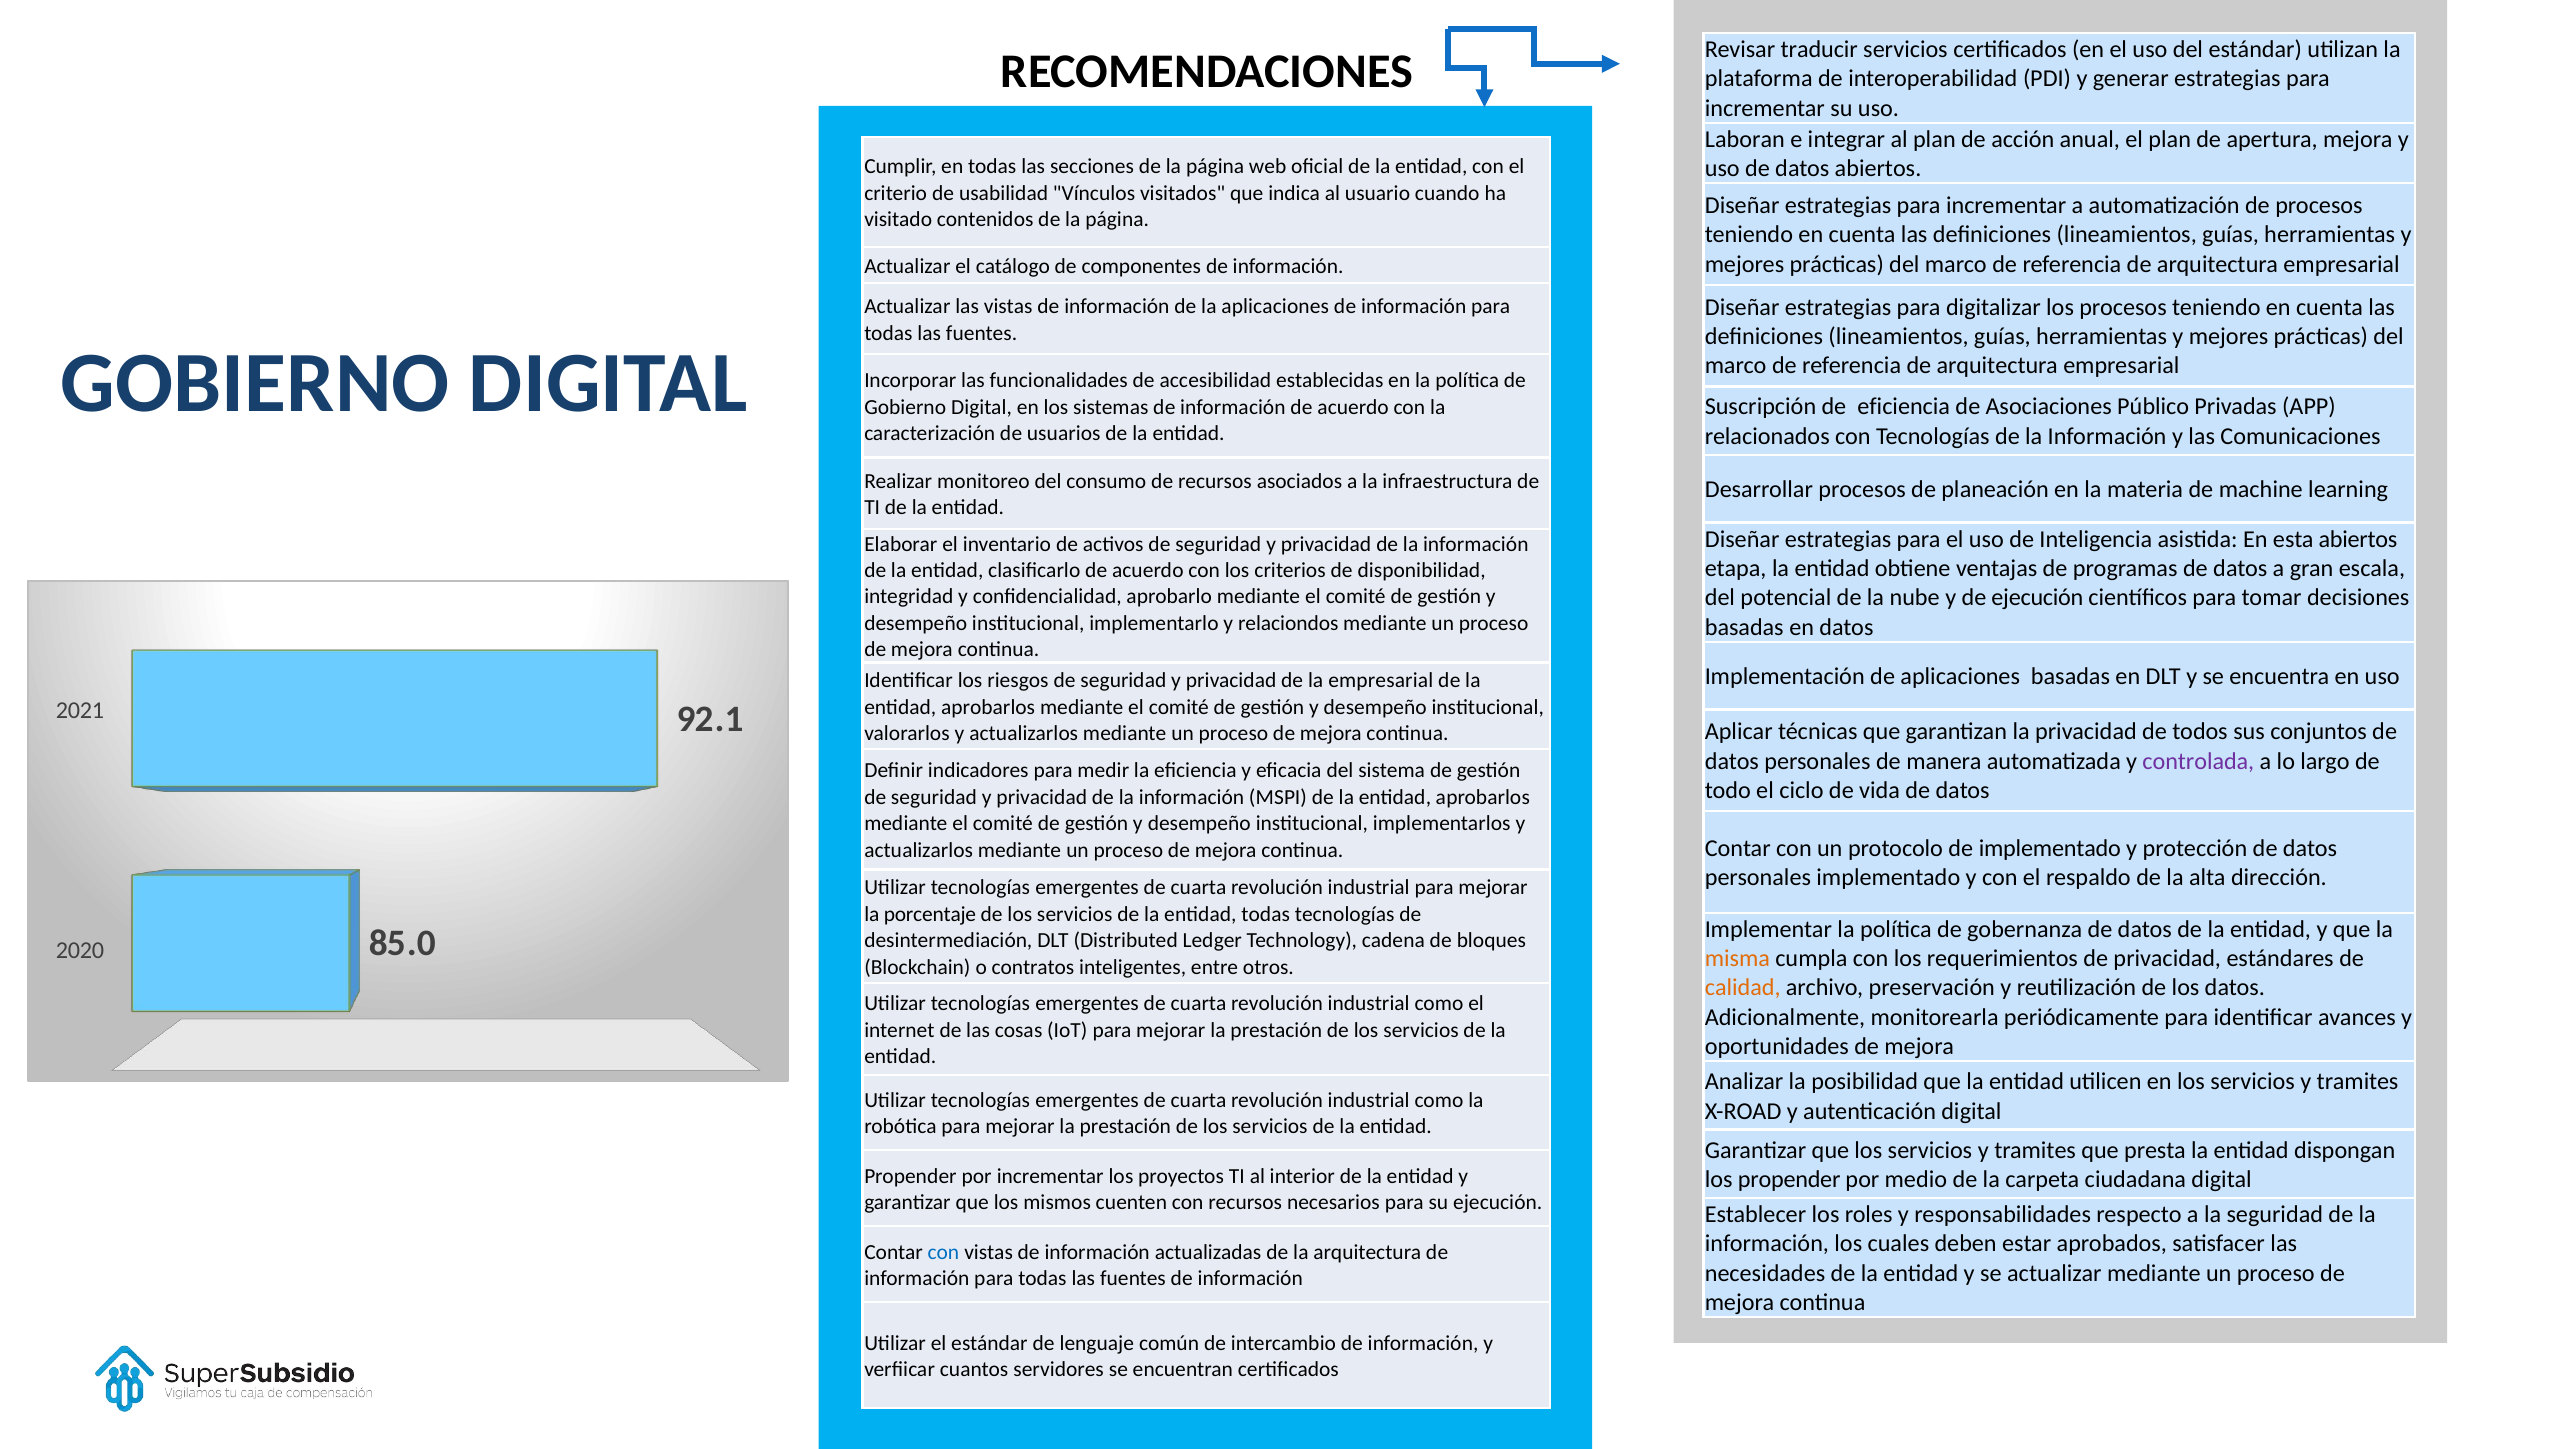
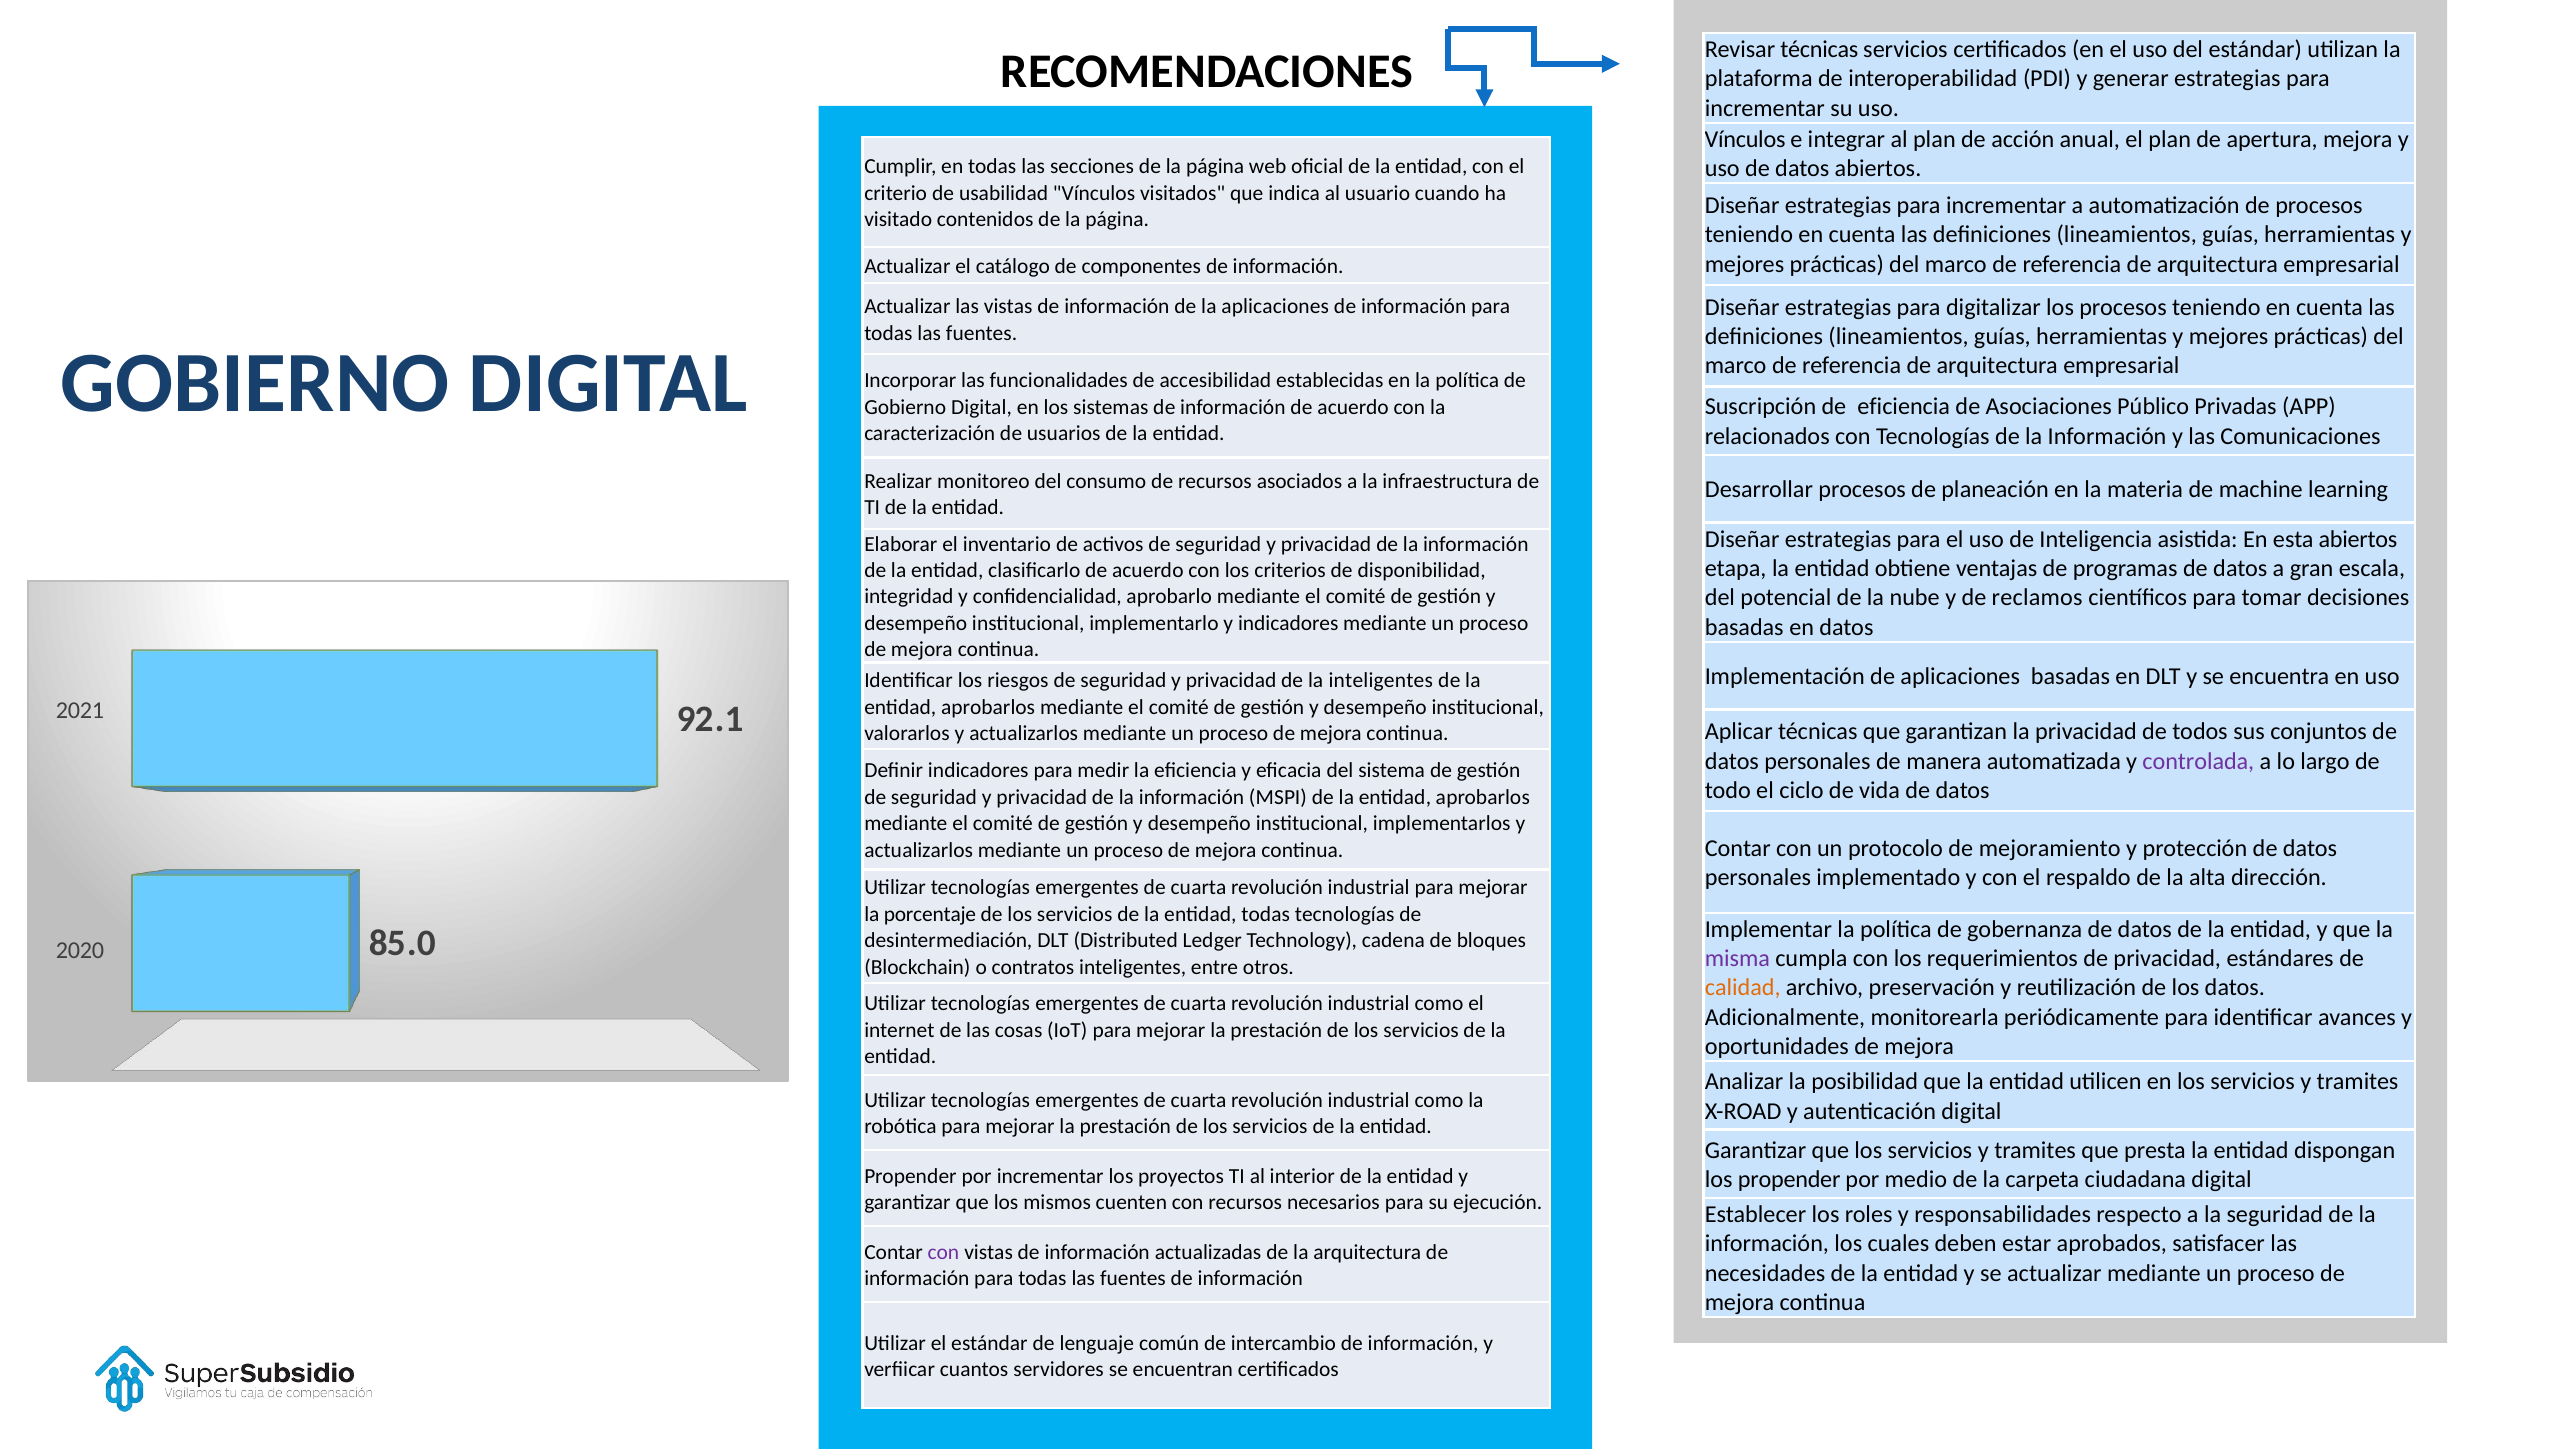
Revisar traducir: traducir -> técnicas
Laboran at (1745, 139): Laboran -> Vínculos
de ejecución: ejecución -> reclamos
y relaciondos: relaciondos -> indicadores
la empresarial: empresarial -> inteligentes
de implementado: implementado -> mejoramiento
misma colour: orange -> purple
con at (943, 1252) colour: blue -> purple
